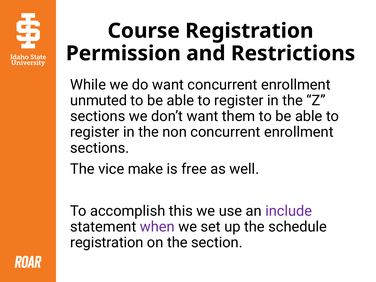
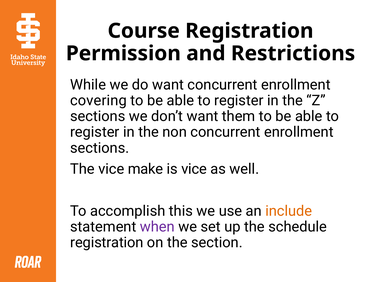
unmuted: unmuted -> covering
is free: free -> vice
include colour: purple -> orange
